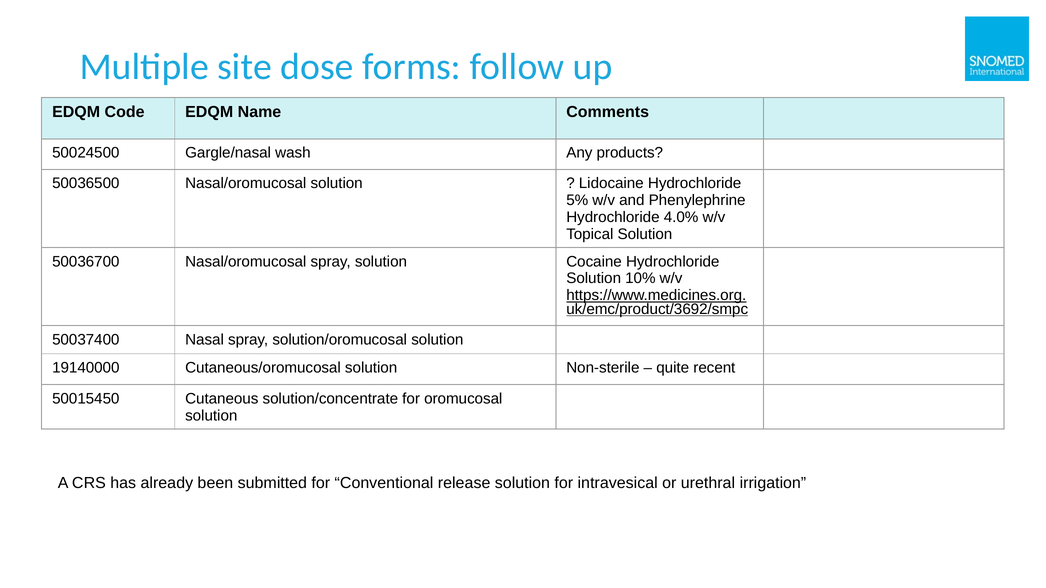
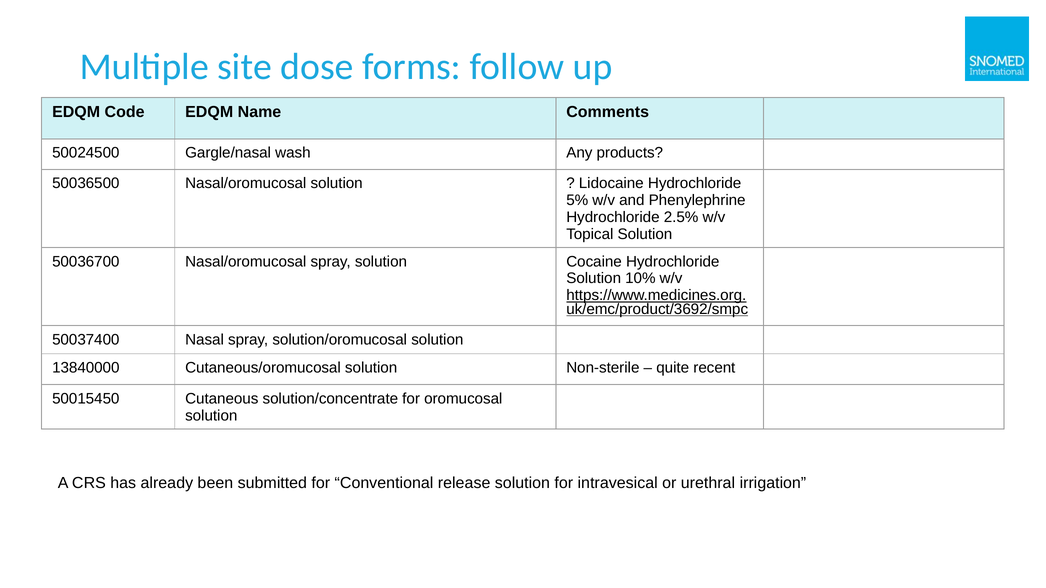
4.0%: 4.0% -> 2.5%
19140000: 19140000 -> 13840000
